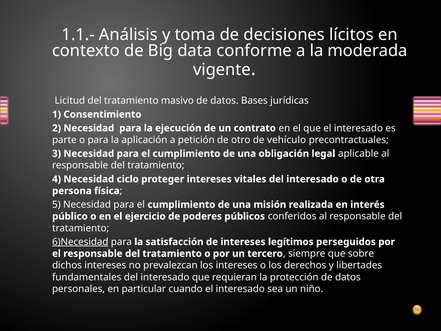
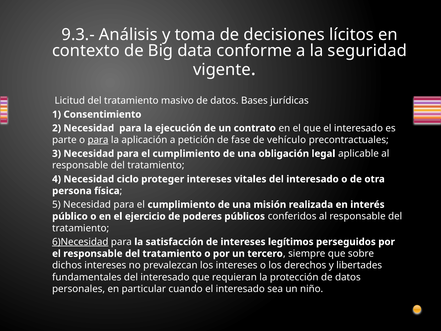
1.1.-: 1.1.- -> 9.3.-
moderada: moderada -> seguridad
para at (98, 140) underline: none -> present
otro: otro -> fase
